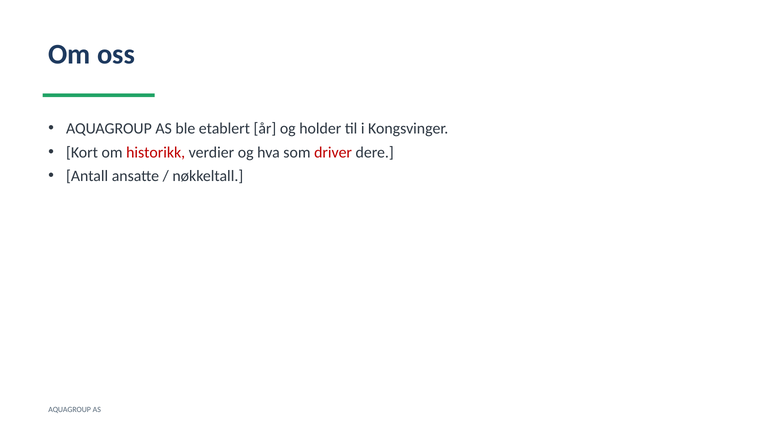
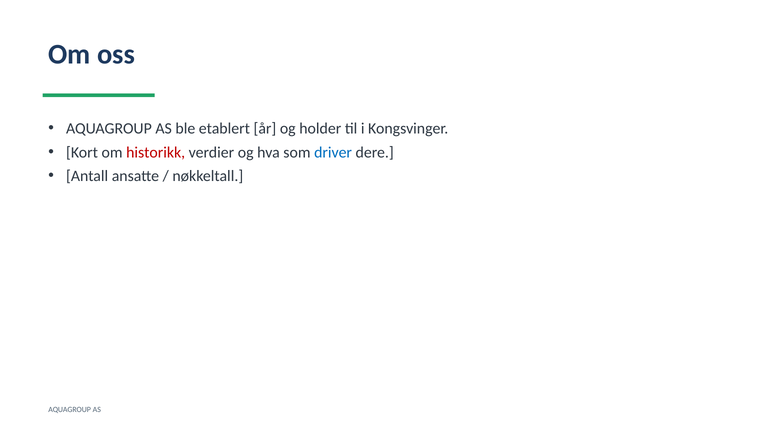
driver colour: red -> blue
